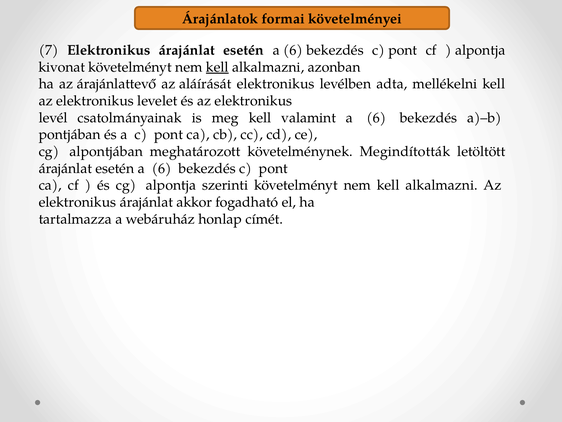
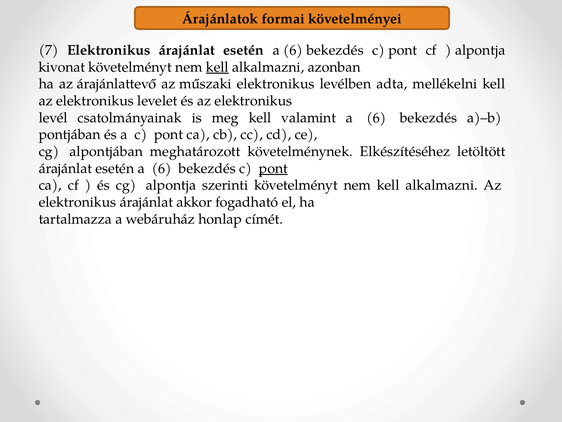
aláírását: aláírását -> műszaki
Megindították: Megindították -> Elkészítéséhez
pont at (273, 168) underline: none -> present
